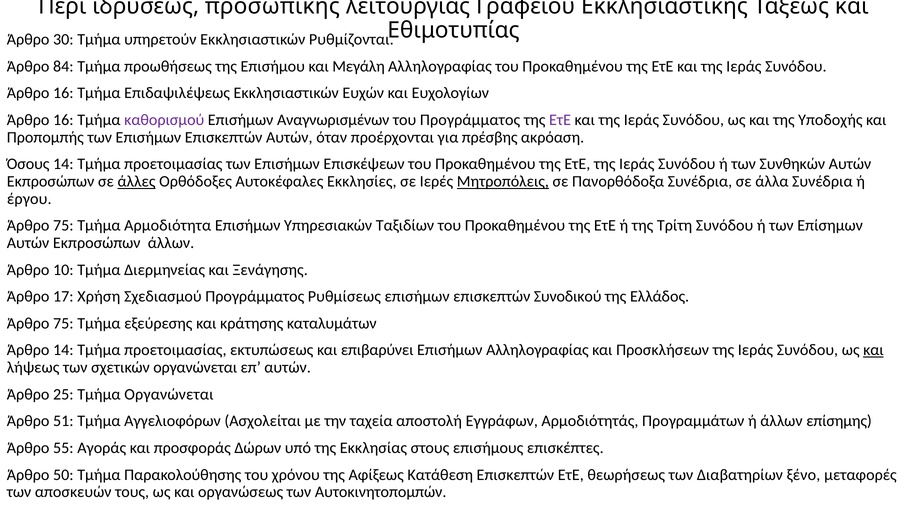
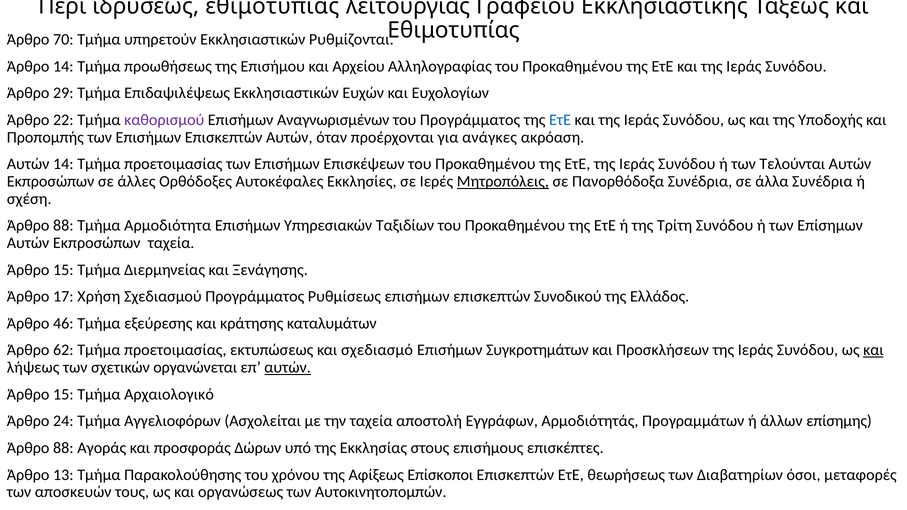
ιδρύσεως προσωπικής: προσωπικής -> εθιμοτυπίας
30: 30 -> 70
Άρθρο 84: 84 -> 14
Μεγάλη: Μεγάλη -> Αρχείου
16 at (63, 93): 16 -> 29
16 at (63, 120): 16 -> 22
ΕτΕ at (560, 120) colour: purple -> blue
πρέσβης: πρέσβης -> ανάγκες
Όσους at (28, 164): Όσους -> Αυτών
Συνθηκών: Συνθηκών -> Τελούνται
άλλες underline: present -> none
έργου: έργου -> σχέση
75 at (63, 226): 75 -> 88
Εκπροσώπων άλλων: άλλων -> ταχεία
10 at (63, 270): 10 -> 15
75 at (63, 323): 75 -> 46
Άρθρο 14: 14 -> 62
επιβαρύνει: επιβαρύνει -> σχεδιασμό
Επισήμων Αλληλογραφίας: Αλληλογραφίας -> Συγκροτημάτων
αυτών at (288, 368) underline: none -> present
25 at (63, 394): 25 -> 15
Τμήμα Οργανώνεται: Οργανώνεται -> Αρχαιολογικό
51: 51 -> 24
55 at (63, 448): 55 -> 88
50: 50 -> 13
Κατάθεση: Κατάθεση -> Επίσκοποι
ξένο: ξένο -> όσοι
